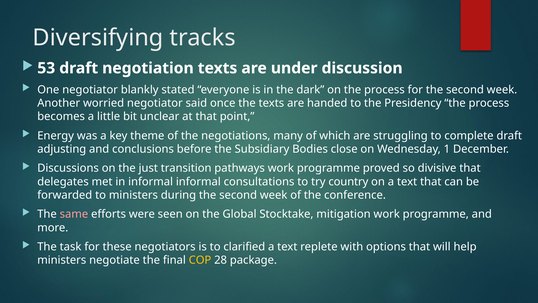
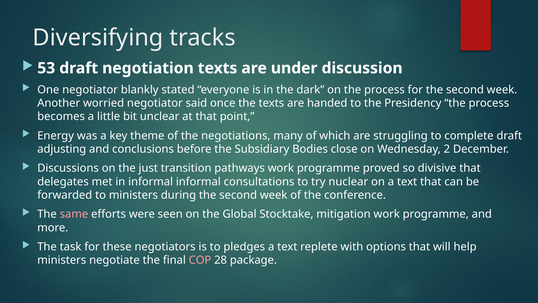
1: 1 -> 2
country: country -> nuclear
clarified: clarified -> pledges
COP colour: yellow -> pink
